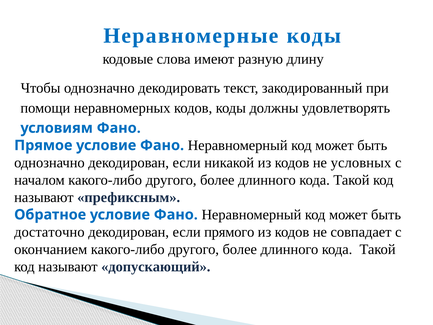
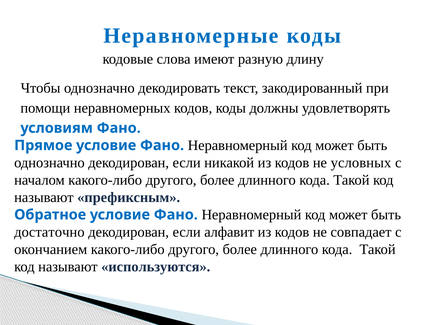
прямого: прямого -> алфавит
допускающий: допускающий -> используются
